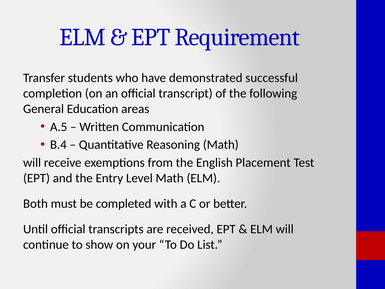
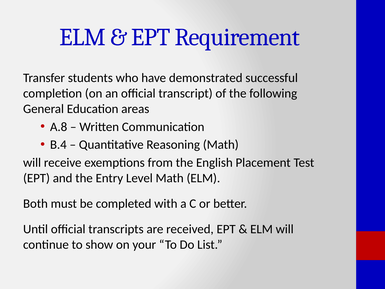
A.5: A.5 -> A.8
